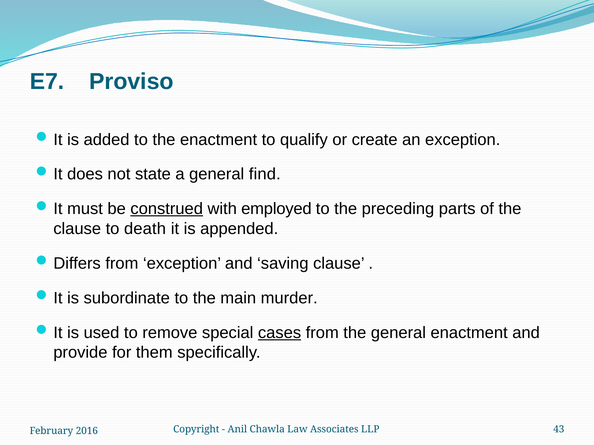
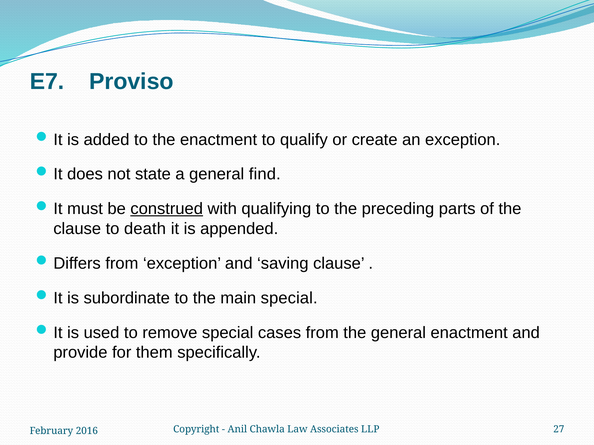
employed: employed -> qualifying
main murder: murder -> special
cases underline: present -> none
43: 43 -> 27
